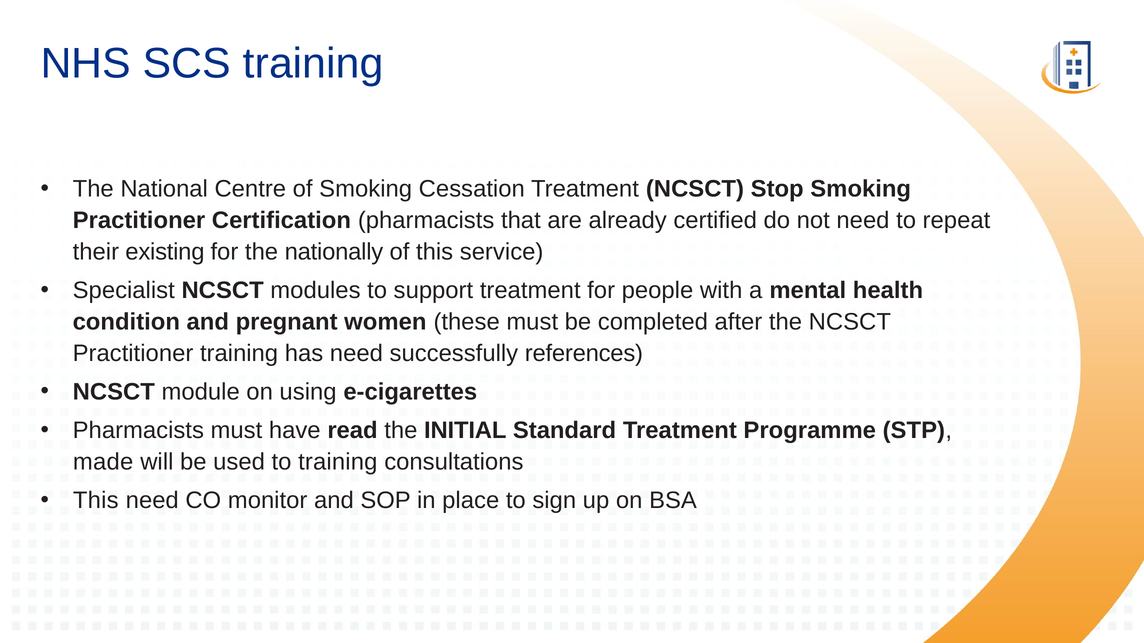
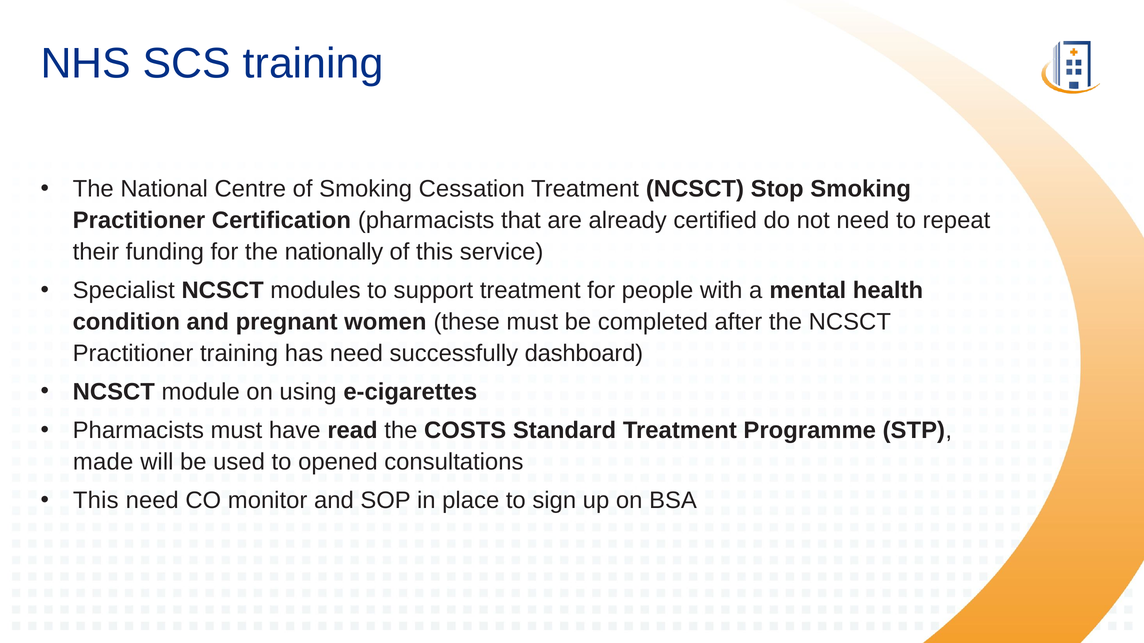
existing: existing -> funding
references: references -> dashboard
INITIAL: INITIAL -> COSTS
to training: training -> opened
